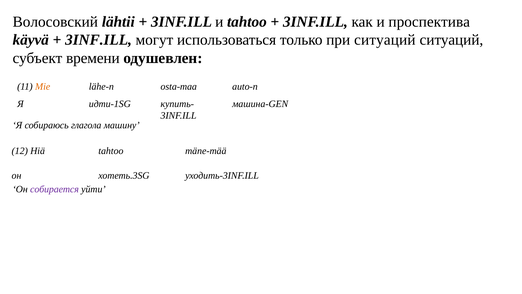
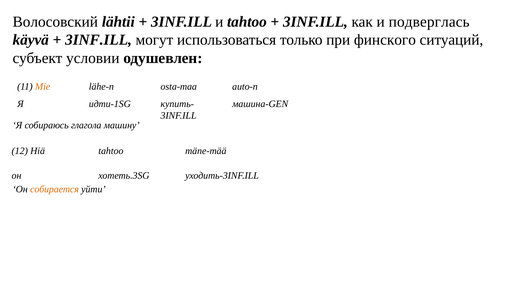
проспектива: проспектива -> подверглась
при ситуаций: ситуаций -> финского
времени: времени -> условии
собирается colour: purple -> orange
